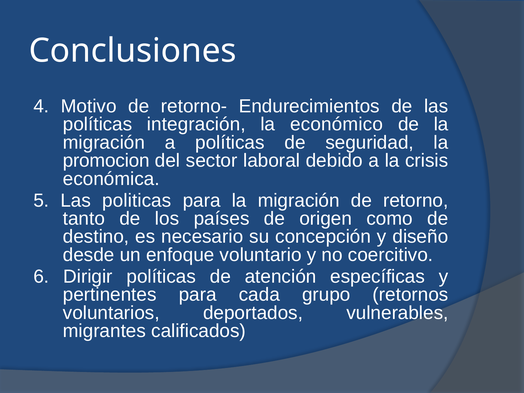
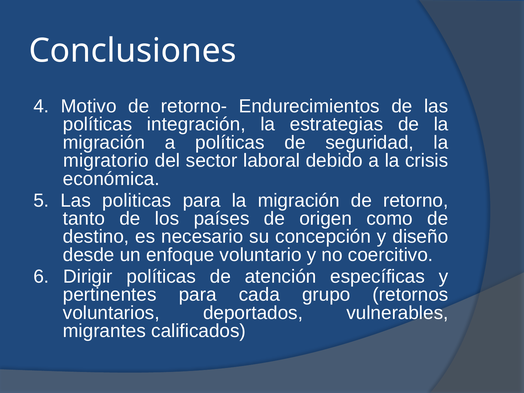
económico: económico -> estrategias
promocion: promocion -> migratorio
